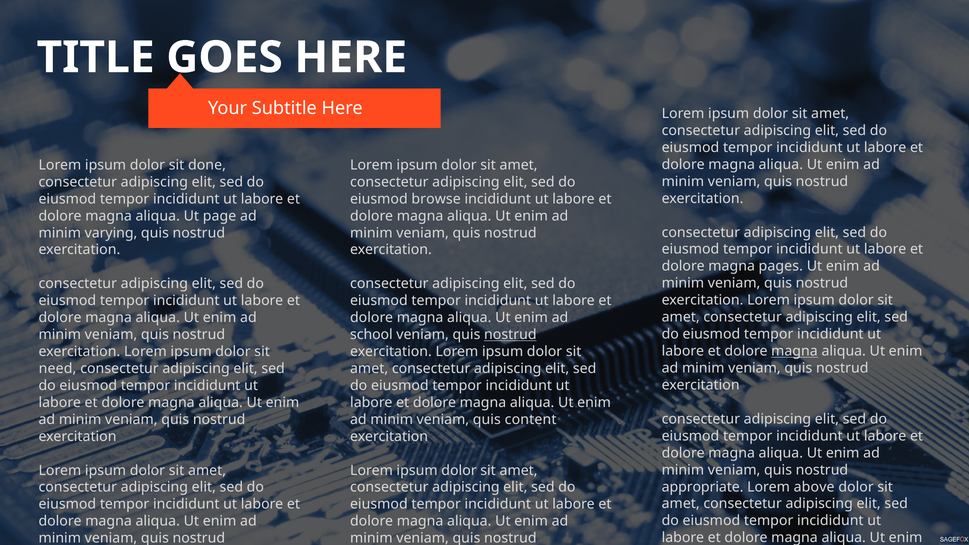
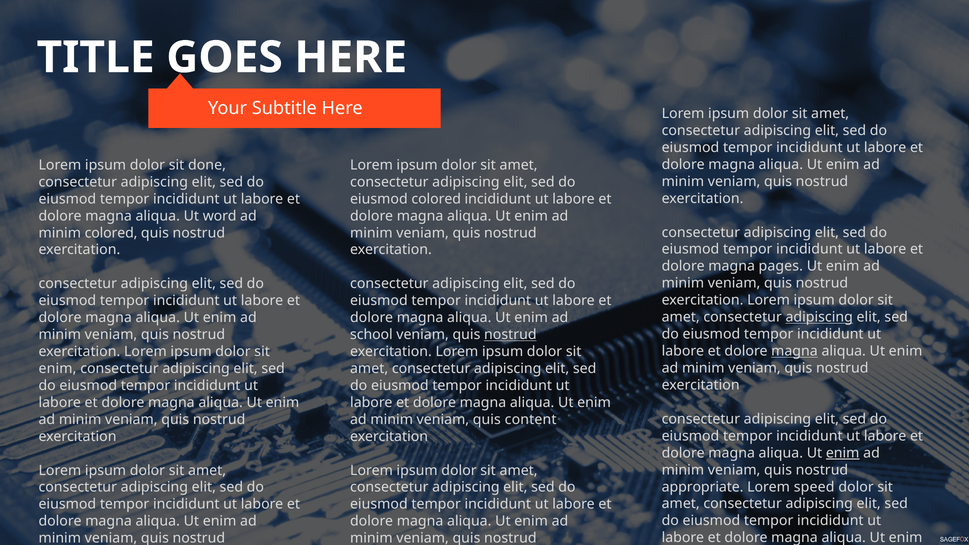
eiusmod browse: browse -> colored
page: page -> word
minim varying: varying -> colored
adipiscing at (819, 317) underline: none -> present
need at (58, 369): need -> enim
enim at (843, 453) underline: none -> present
above: above -> speed
